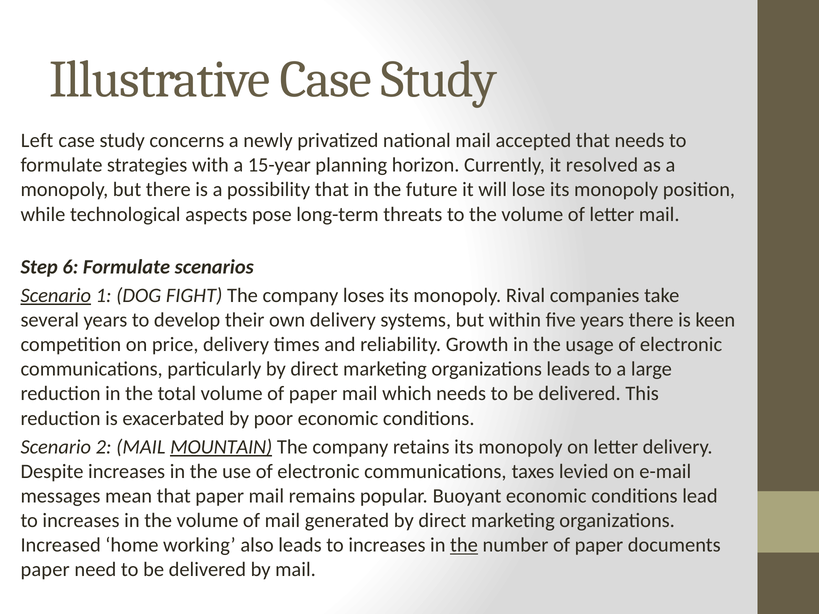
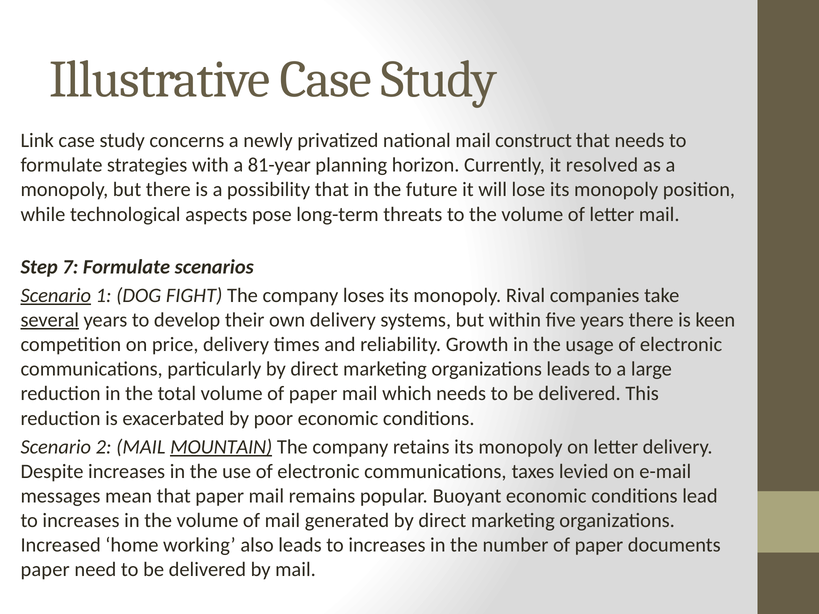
Left: Left -> Link
accepted: accepted -> construct
15-year: 15-year -> 81-year
6: 6 -> 7
several underline: none -> present
the at (464, 545) underline: present -> none
